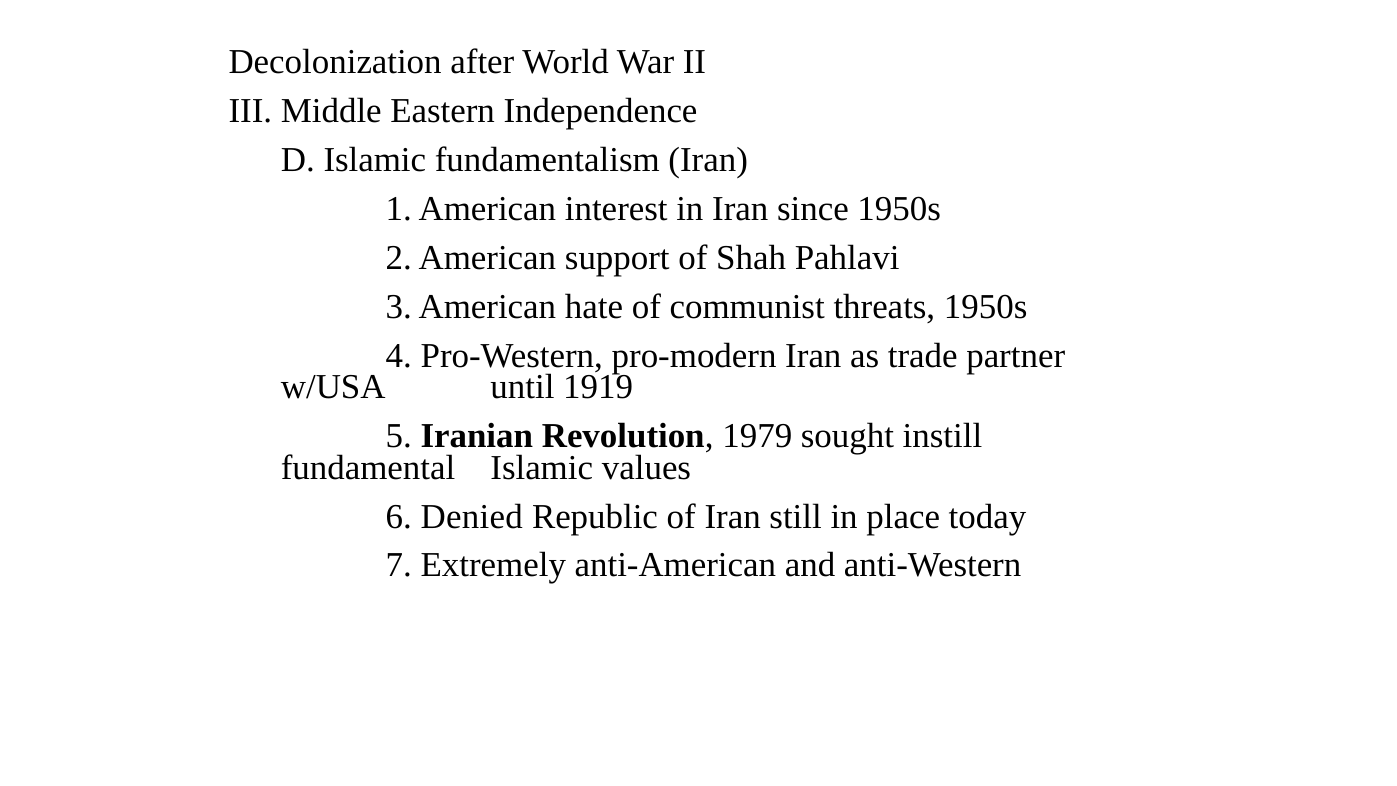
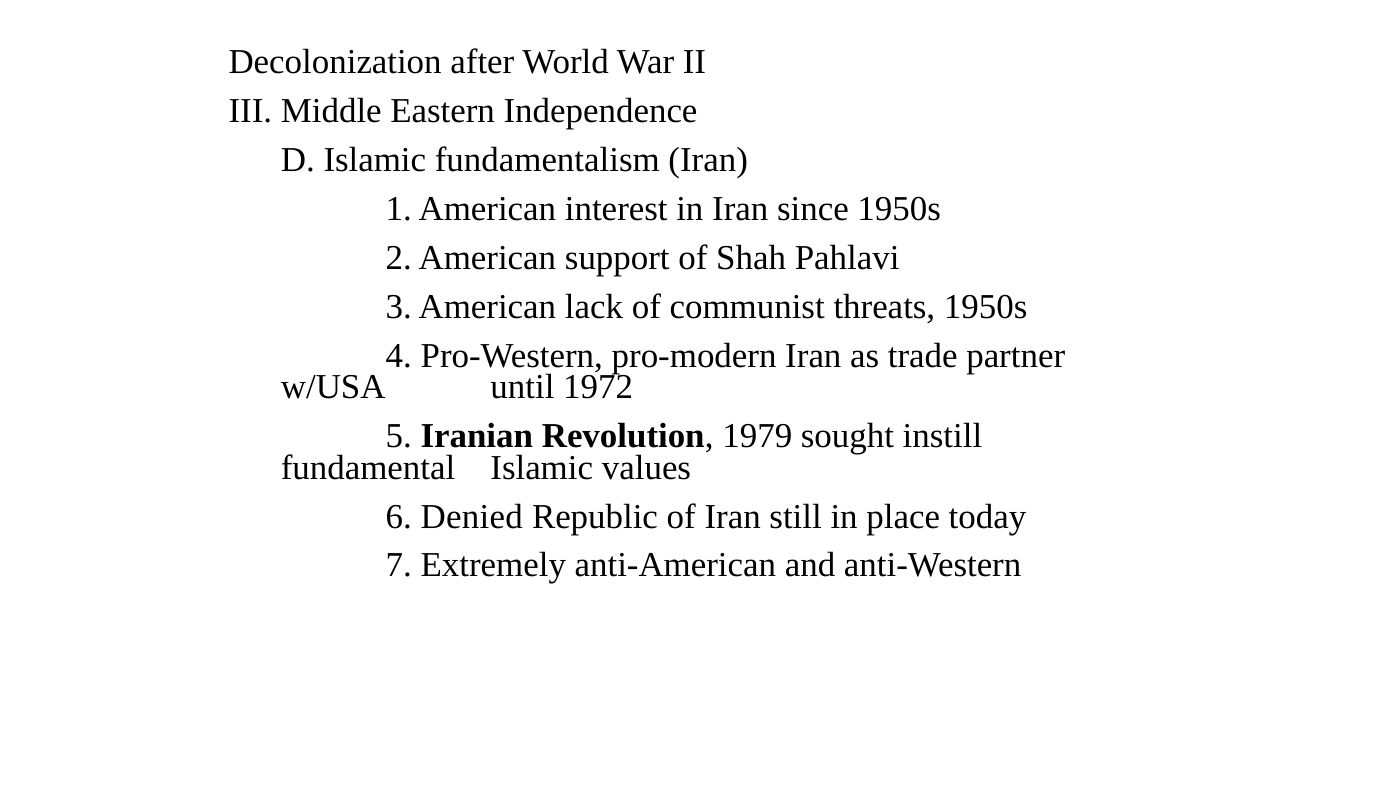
hate: hate -> lack
1919: 1919 -> 1972
